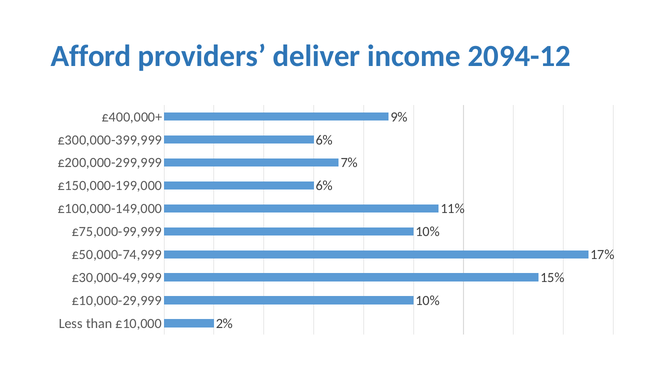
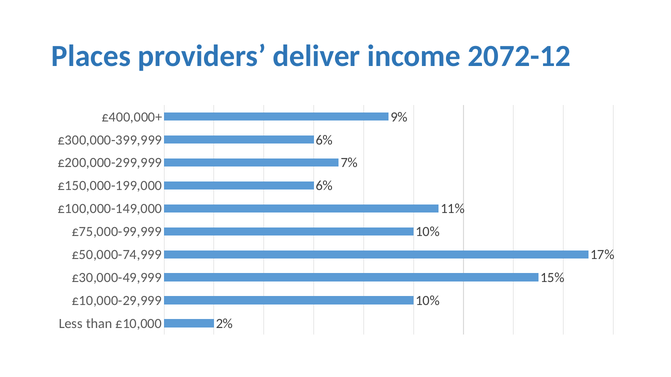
Afford: Afford -> Places
2094-12: 2094-12 -> 2072-12
